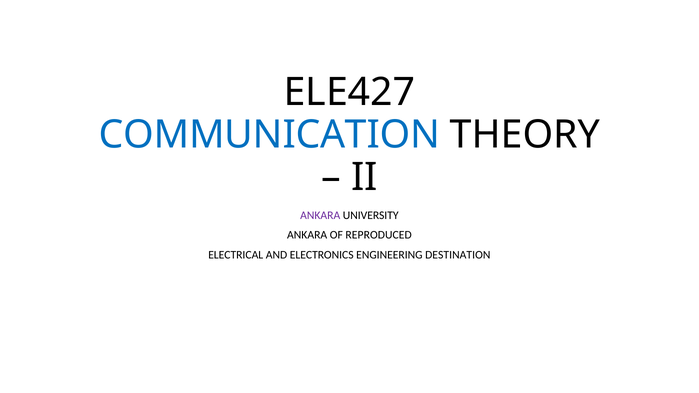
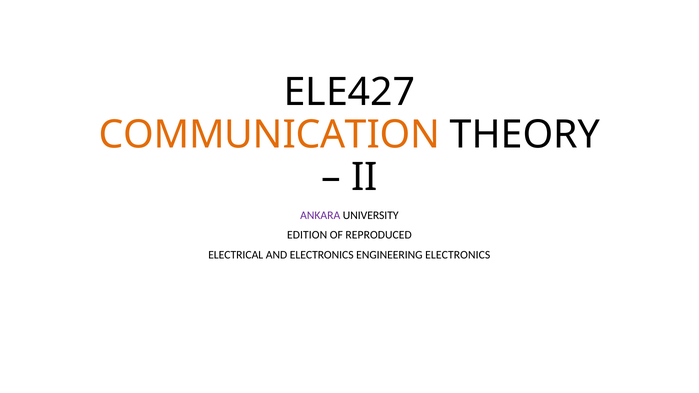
COMMUNICATION colour: blue -> orange
ANKARA at (307, 235): ANKARA -> EDITION
ENGINEERING DESTINATION: DESTINATION -> ELECTRONICS
